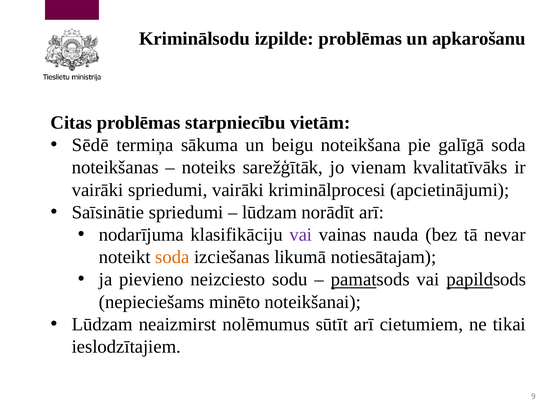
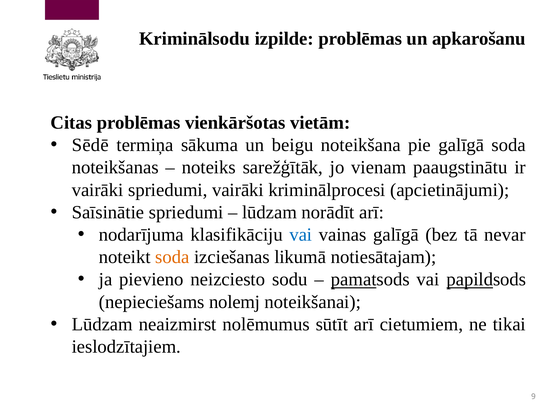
starpniecību: starpniecību -> vienkāršotas
kvalitatīvāks: kvalitatīvāks -> paaugstinātu
vai at (301, 235) colour: purple -> blue
vainas nauda: nauda -> galīgā
minēto: minēto -> nolemj
